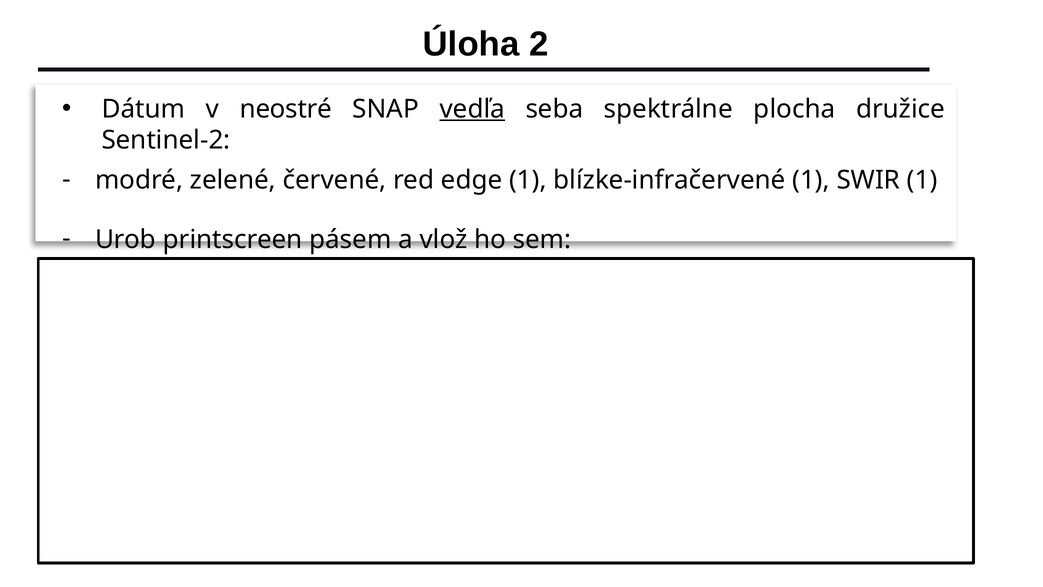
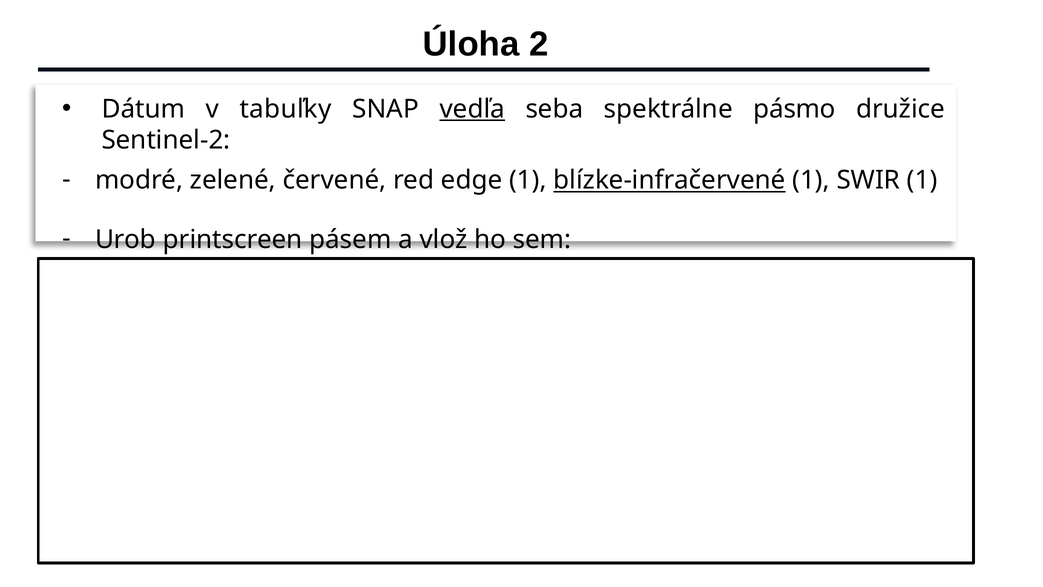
neostré: neostré -> tabuľky
plocha: plocha -> pásmo
blízke-infračervené underline: none -> present
